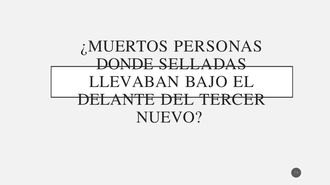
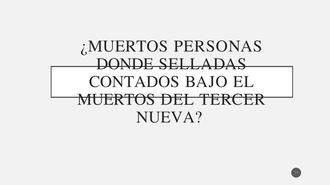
LLEVABAN: LLEVABAN -> CONTADOS
DELANTE: DELANTE -> MUERTOS
NUEVO: NUEVO -> NUEVA
